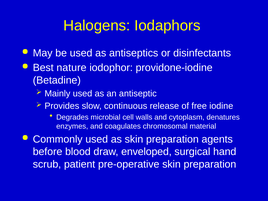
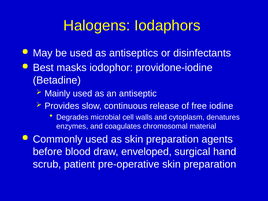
nature: nature -> masks
